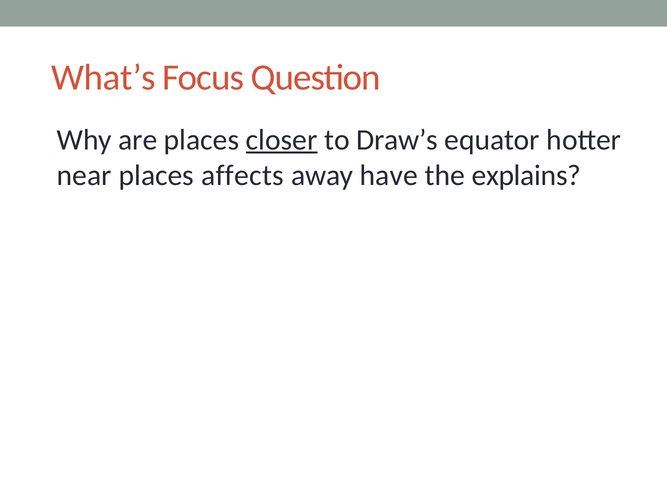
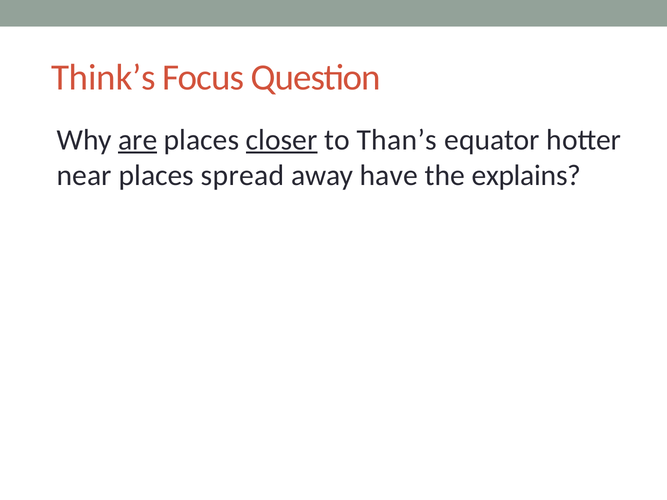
What’s: What’s -> Think’s
are underline: none -> present
Draw’s: Draw’s -> Than’s
affects: affects -> spread
